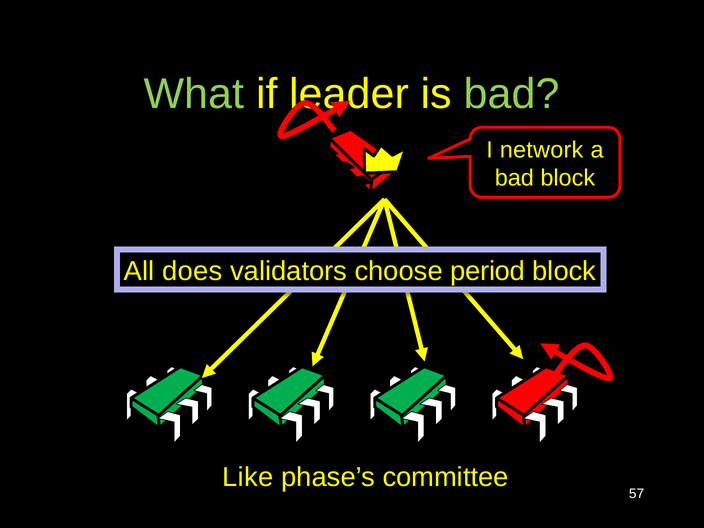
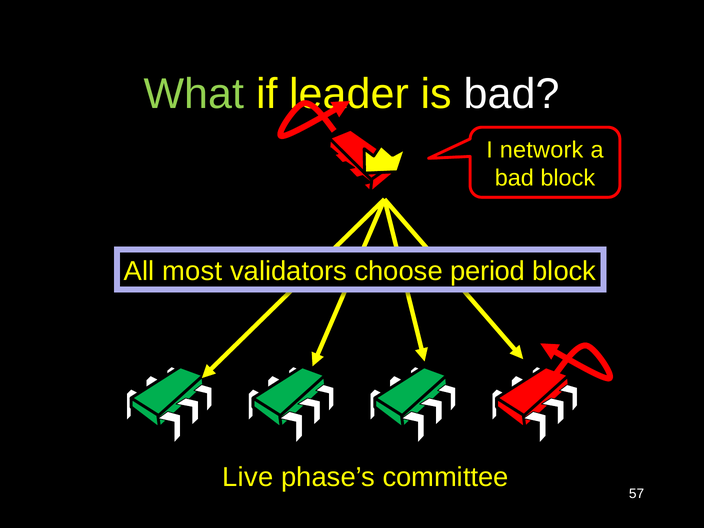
bad at (512, 94) colour: light green -> white
does: does -> most
Like: Like -> Live
